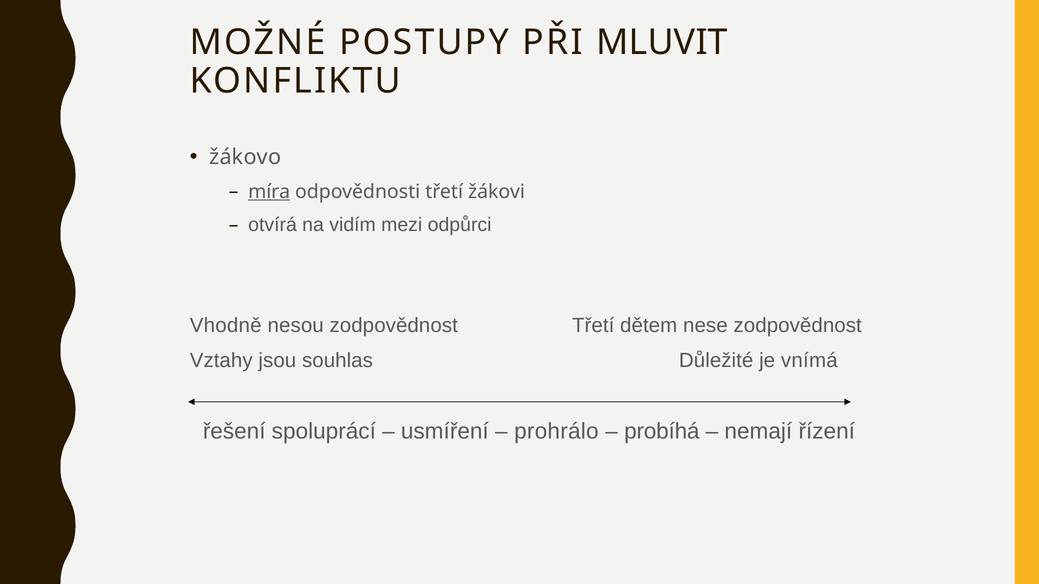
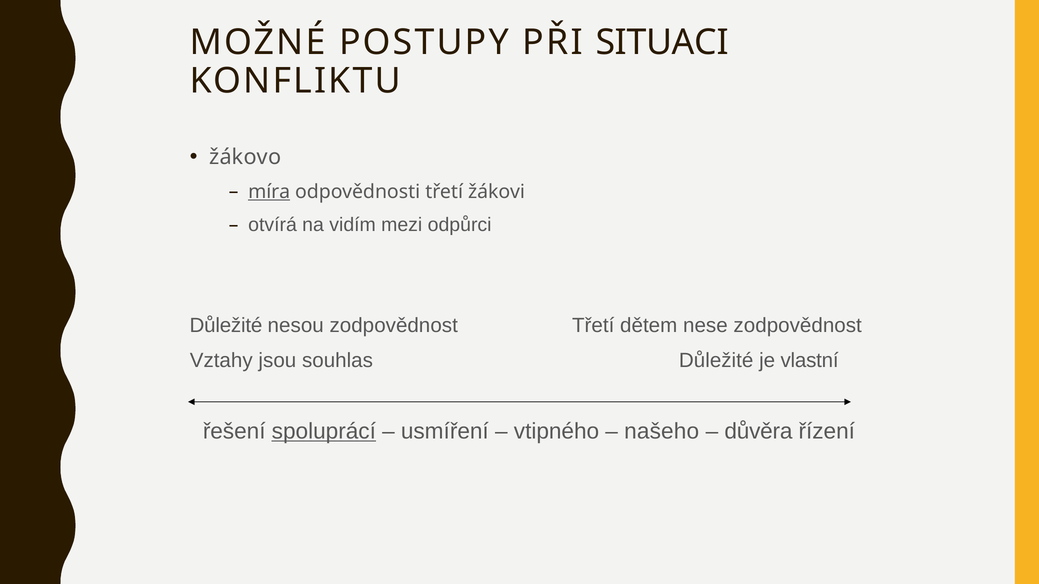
MLUVIT: MLUVIT -> SITUACI
Vhodně at (226, 326): Vhodně -> Důležité
vnímá: vnímá -> vlastní
spoluprácí underline: none -> present
prohrálo: prohrálo -> vtipného
probíhá: probíhá -> našeho
nemají: nemají -> důvěra
